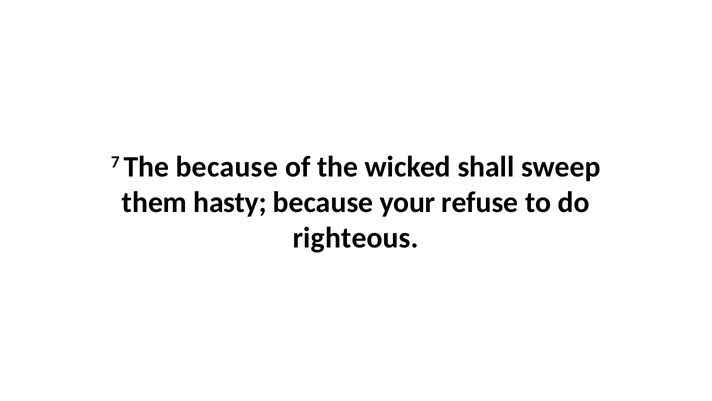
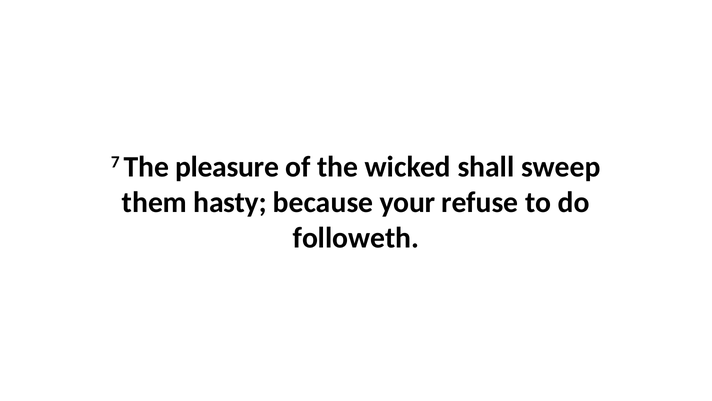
The because: because -> pleasure
righteous: righteous -> followeth
